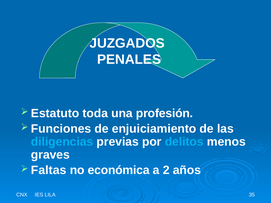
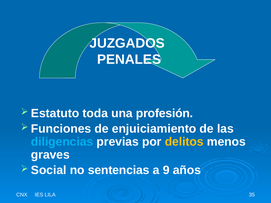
delitos colour: light blue -> yellow
Faltas: Faltas -> Social
económica: económica -> sentencias
2: 2 -> 9
